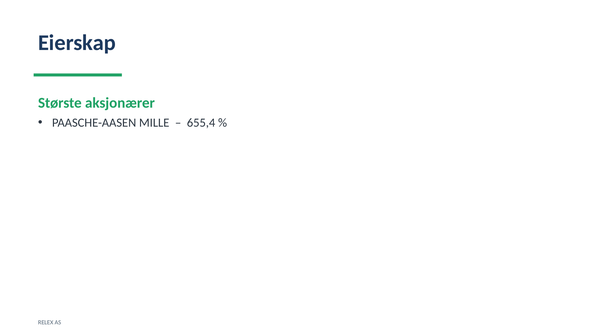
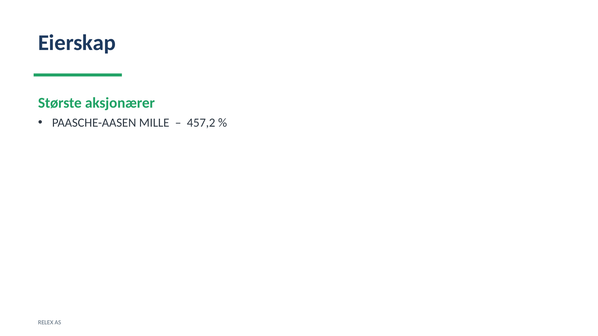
655,4: 655,4 -> 457,2
